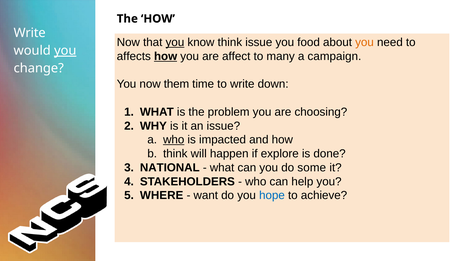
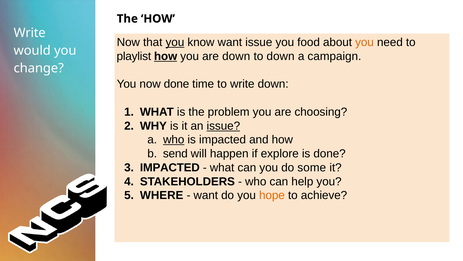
know think: think -> want
you at (65, 50) underline: present -> none
affects: affects -> playlist
are affect: affect -> down
to many: many -> down
now them: them -> done
issue at (223, 126) underline: none -> present
think at (175, 153): think -> send
NATIONAL at (170, 167): NATIONAL -> IMPACTED
hope colour: blue -> orange
